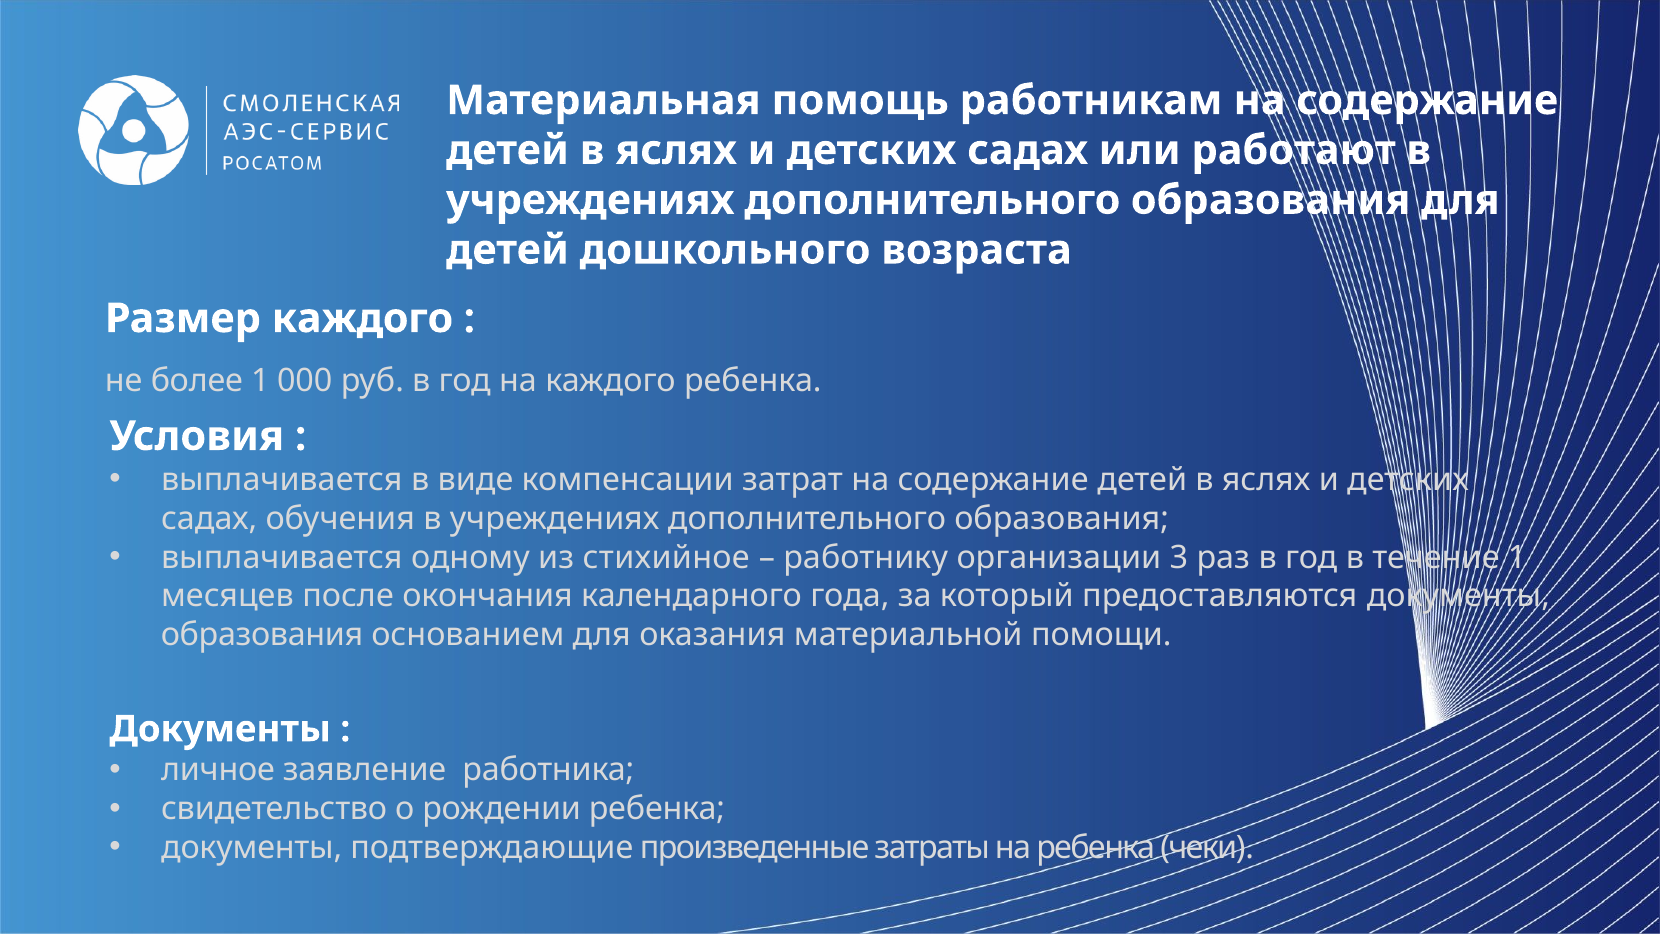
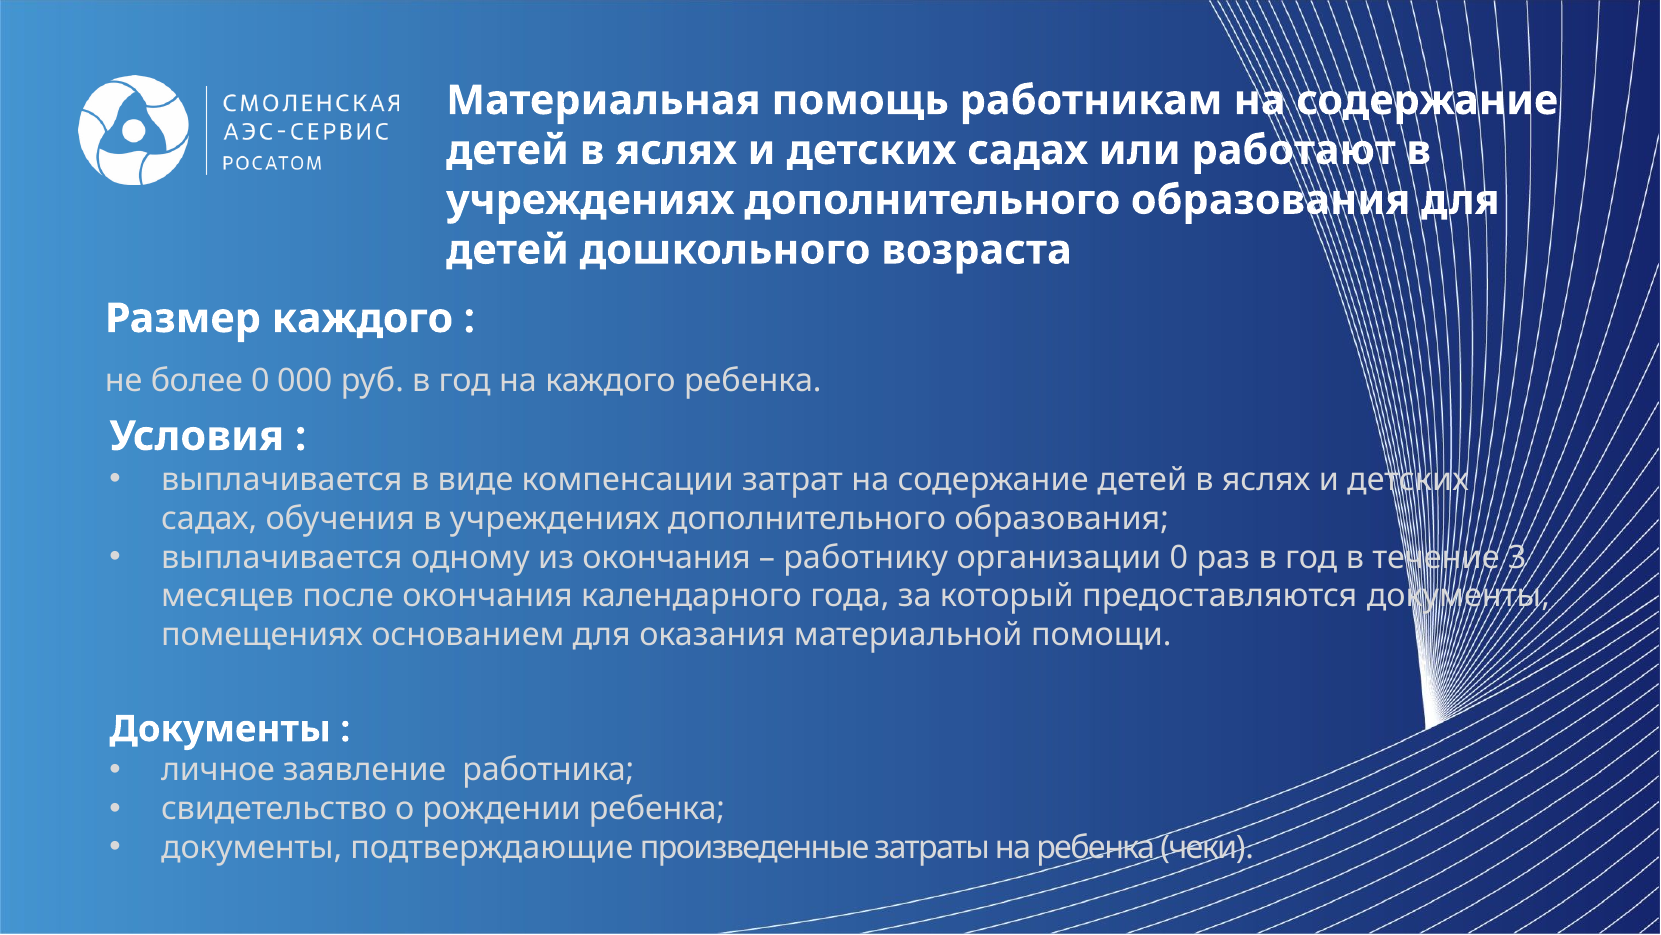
более 1: 1 -> 0
из стихийное: стихийное -> окончания
организации 3: 3 -> 0
течение 1: 1 -> 3
образования at (262, 635): образования -> помещениях
